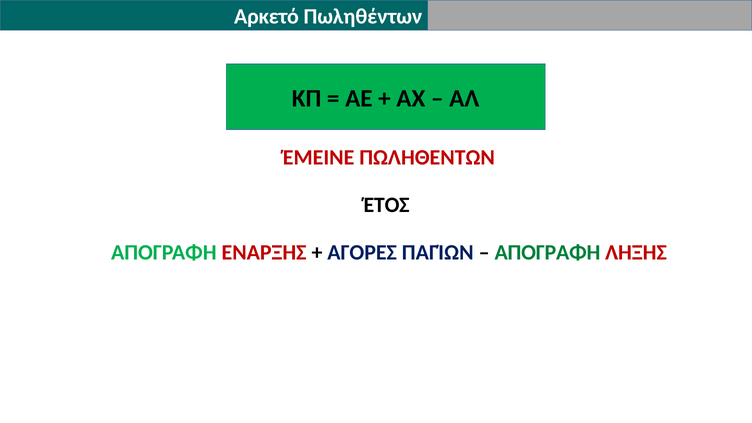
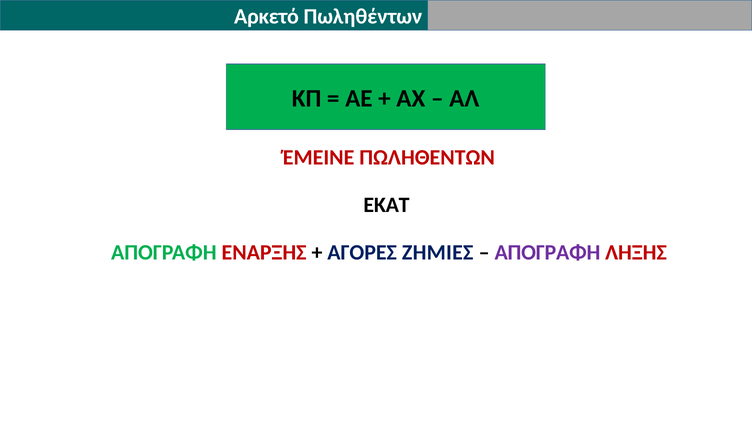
ΈΤΟΣ: ΈΤΟΣ -> ΕΚΑΤ
ΠΑΓΊΩΝ: ΠΑΓΊΩΝ -> ΖΗΜΙΕΣ
ΑΠΟΓΡΑΦΗ at (547, 252) colour: green -> purple
